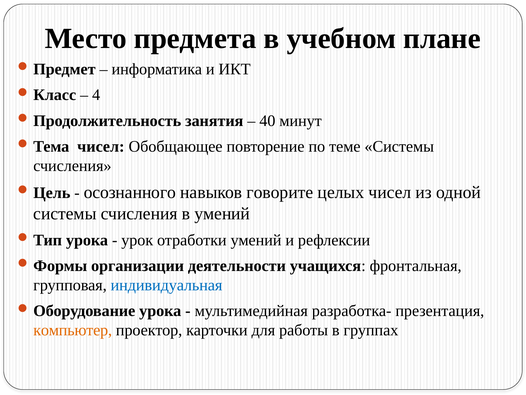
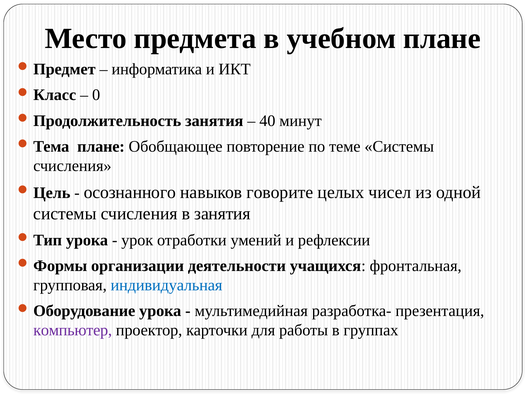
4: 4 -> 0
чисел at (101, 146): чисел -> плане
в умений: умений -> занятия
компьютер colour: orange -> purple
